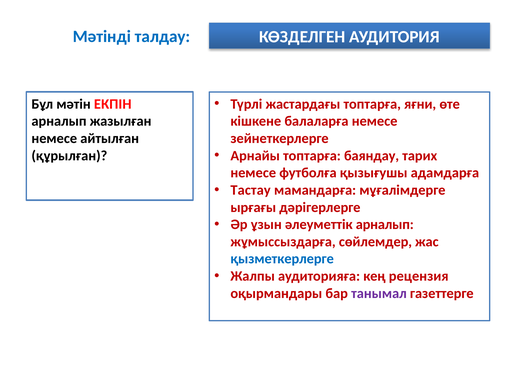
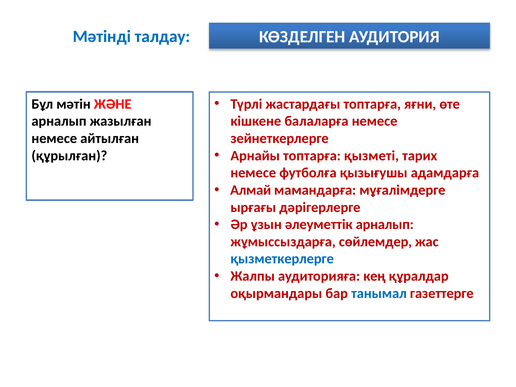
ЕКПІН: ЕКПІН -> ЖӘНЕ
баяндау: баяндау -> қызметі
Тастау: Тастау -> Алмай
рецензия: рецензия -> құралдар
танымал colour: purple -> blue
